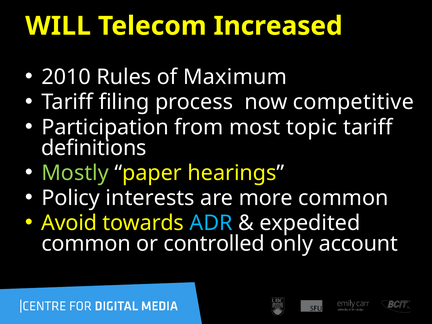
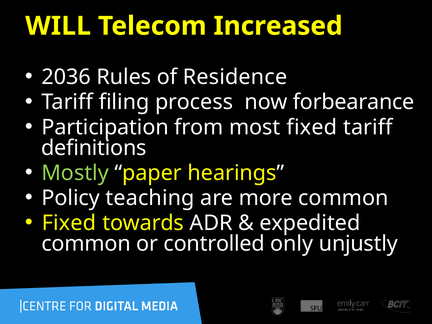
2010: 2010 -> 2036
Maximum: Maximum -> Residence
competitive: competitive -> forbearance
most topic: topic -> fixed
interests: interests -> teaching
Avoid at (69, 223): Avoid -> Fixed
ADR colour: light blue -> white
account: account -> unjustly
